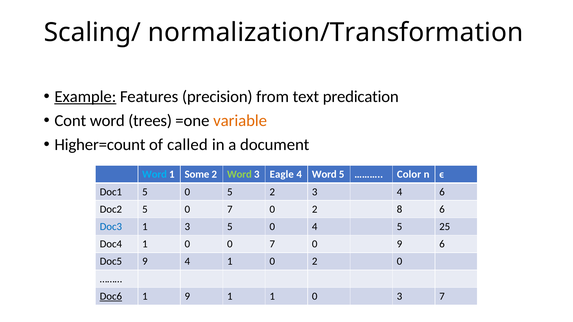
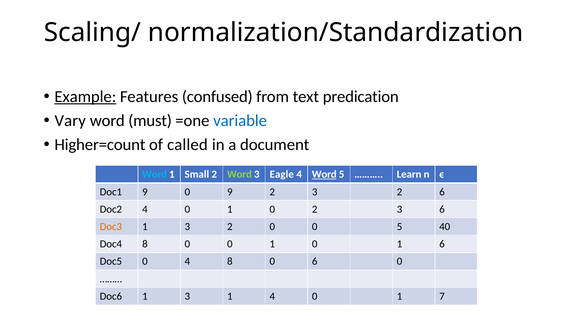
normalization/Transformation: normalization/Transformation -> normalization/Standardization
precision: precision -> confused
Cont: Cont -> Vary
trees: trees -> must
variable colour: orange -> blue
Some: Some -> Small
Word at (324, 175) underline: none -> present
Color: Color -> Learn
Doc1 5: 5 -> 9
0 5: 5 -> 9
2 3 4: 4 -> 2
Doc2 5: 5 -> 4
7 at (230, 209): 7 -> 1
0 2 8: 8 -> 3
Doc3 colour: blue -> orange
1 3 5: 5 -> 2
4 at (315, 227): 4 -> 0
25: 25 -> 40
Doc4 1: 1 -> 8
0 0 7: 7 -> 1
9 at (400, 244): 9 -> 1
Doc5 9: 9 -> 0
4 1: 1 -> 8
2 at (315, 262): 2 -> 6
Doc6 underline: present -> none
9 at (187, 297): 9 -> 3
1 1: 1 -> 4
3 at (400, 297): 3 -> 1
